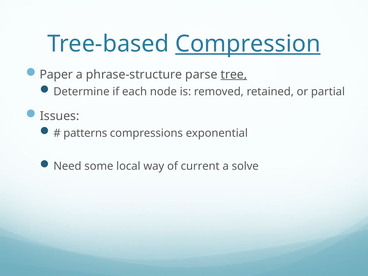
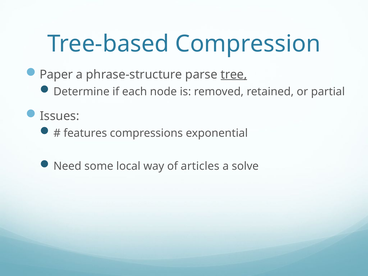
Compression underline: present -> none
patterns: patterns -> features
current: current -> articles
